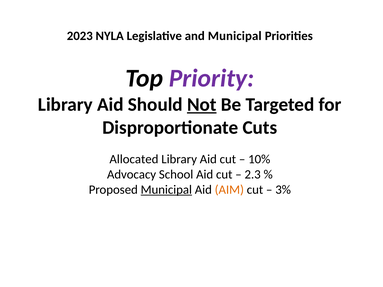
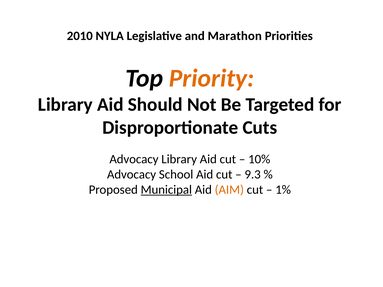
2023: 2023 -> 2010
and Municipal: Municipal -> Marathon
Priority colour: purple -> orange
Not underline: present -> none
Allocated at (134, 159): Allocated -> Advocacy
2.3: 2.3 -> 9.3
3%: 3% -> 1%
